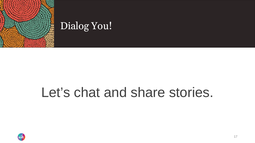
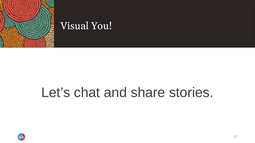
Dialog: Dialog -> Visual
